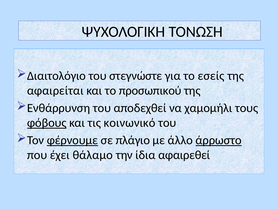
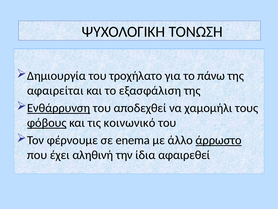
Διαιτολόγιο: Διαιτολόγιο -> Δημιουργία
στεγνώστε: στεγνώστε -> τροχήλατο
εσείς: εσείς -> πάνω
προσωπικού: προσωπικού -> εξασφάλιση
Ενθάρρυνση underline: none -> present
φέρνουμε underline: present -> none
πλάγιο: πλάγιο -> enema
θάλαμο: θάλαμο -> αληθινή
